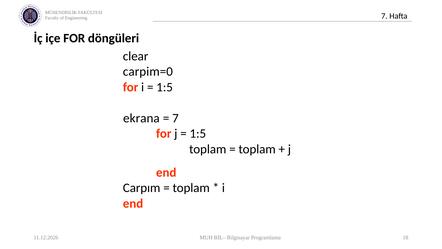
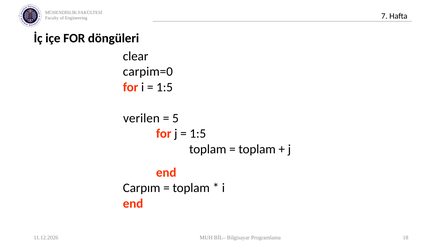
ekrana: ekrana -> verilen
7 at (175, 118): 7 -> 5
